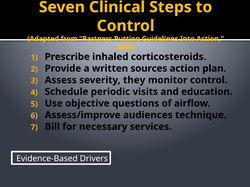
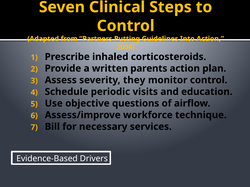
sources: sources -> parents
audiences: audiences -> workforce
